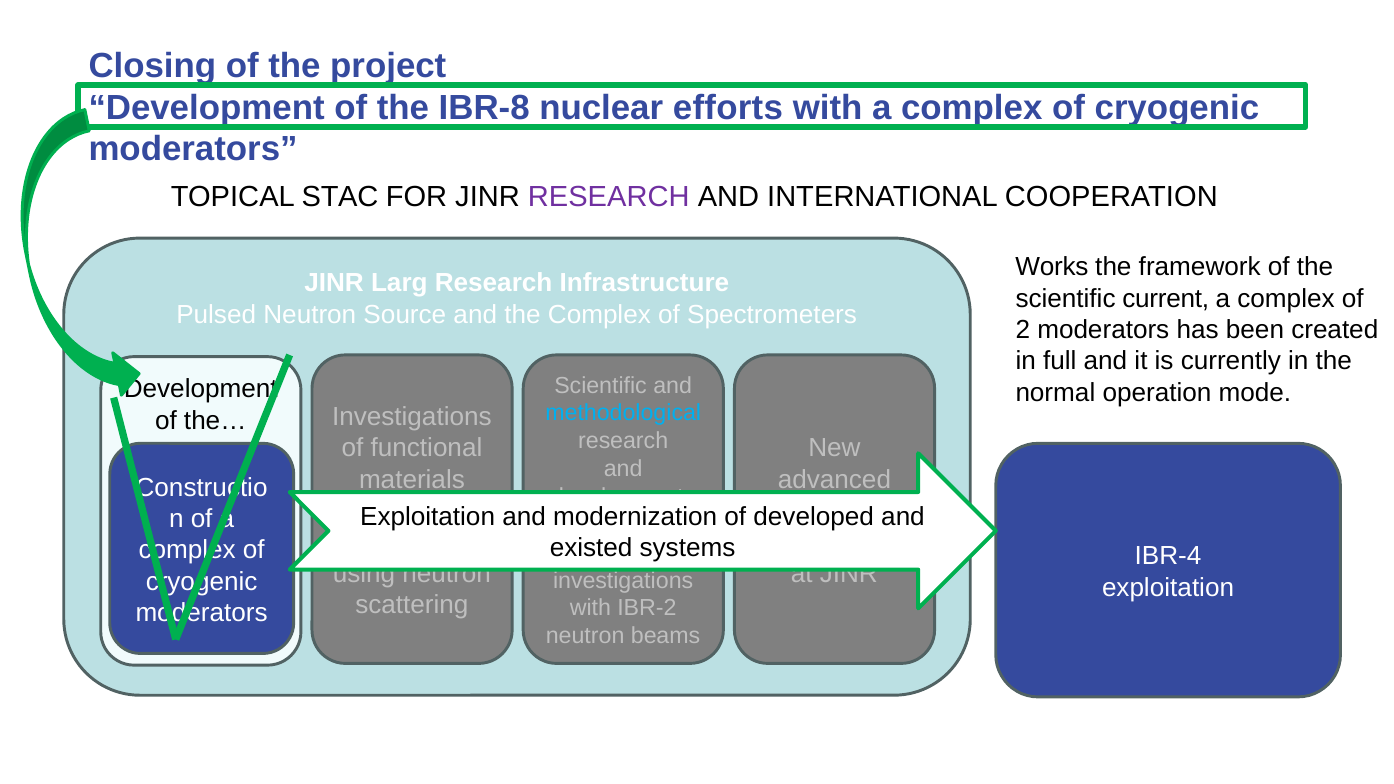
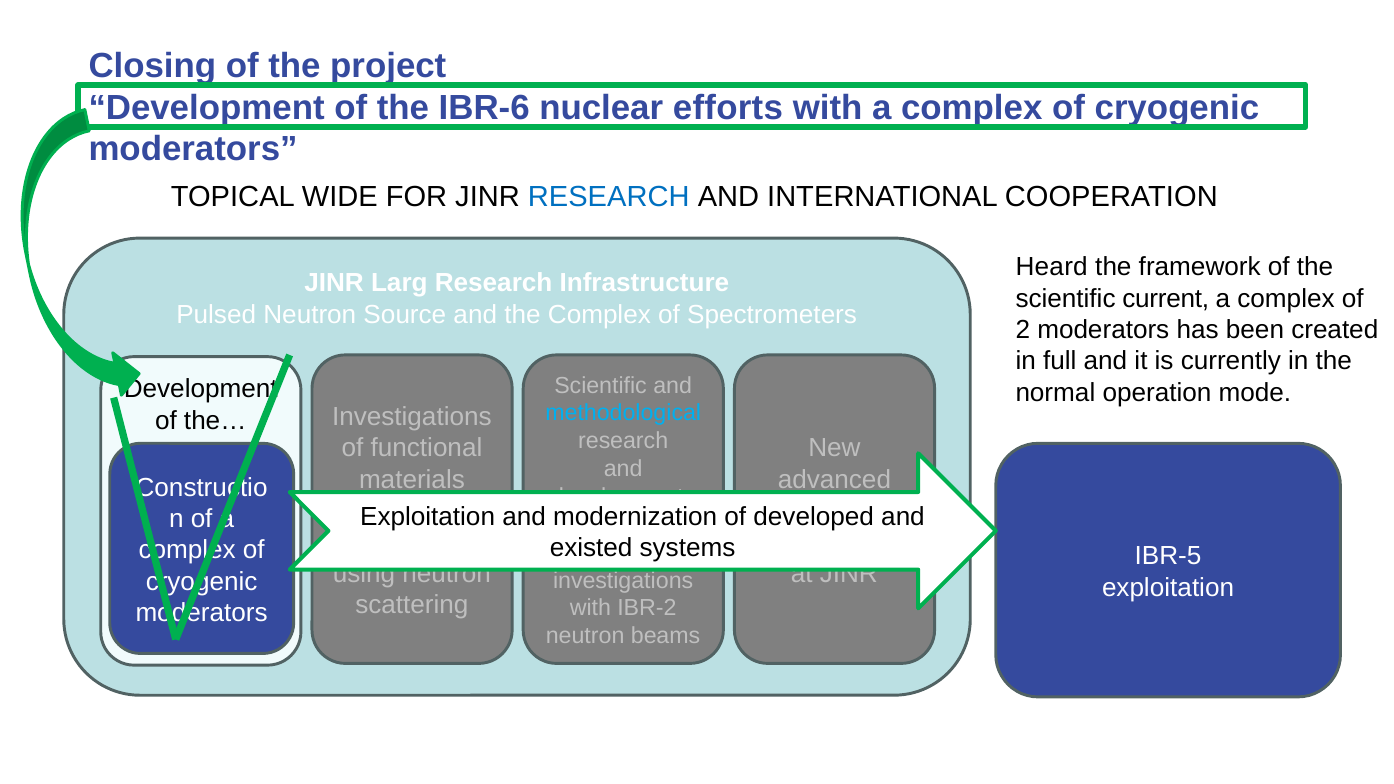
IBR-8: IBR-8 -> IBR-6
STAC: STAC -> WIDE
RESEARCH at (609, 197) colour: purple -> blue
Works: Works -> Heard
IBR-4: IBR-4 -> IBR-5
